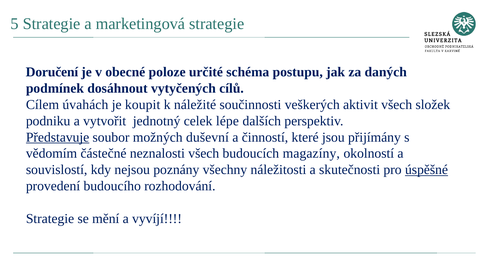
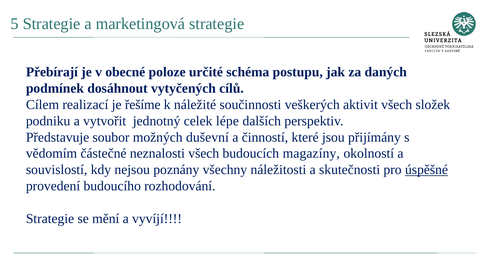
Doručení: Doručení -> Přebírají
úvahách: úvahách -> realizací
koupit: koupit -> řešíme
Představuje underline: present -> none
